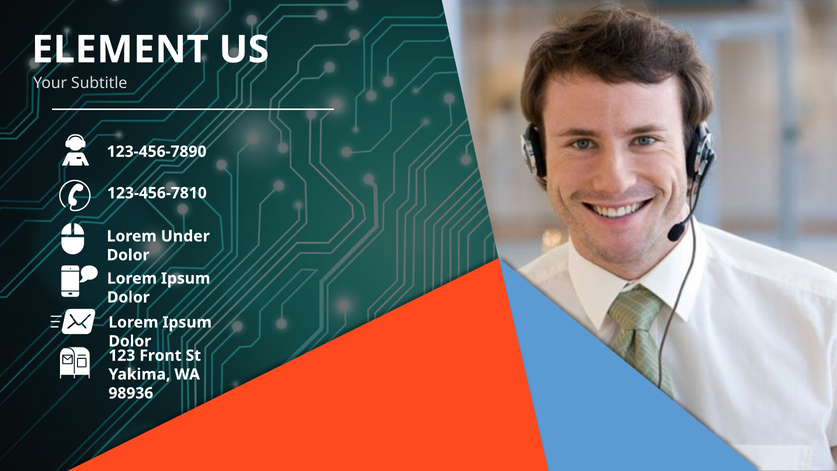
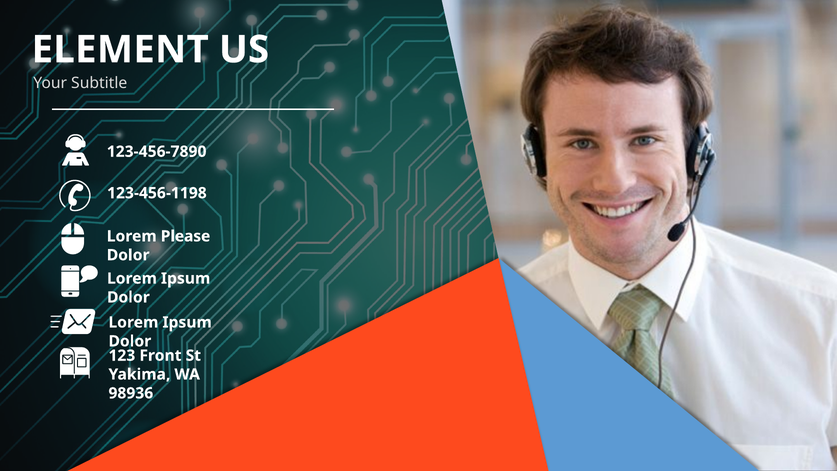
123-456-7810: 123-456-7810 -> 123-456-1198
Under: Under -> Please
